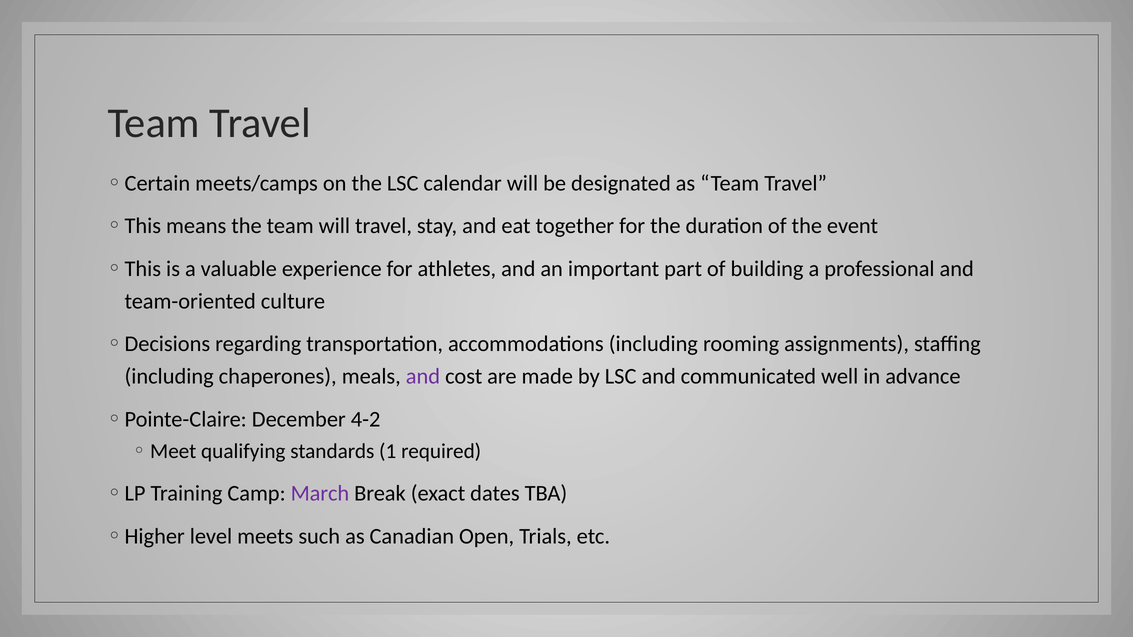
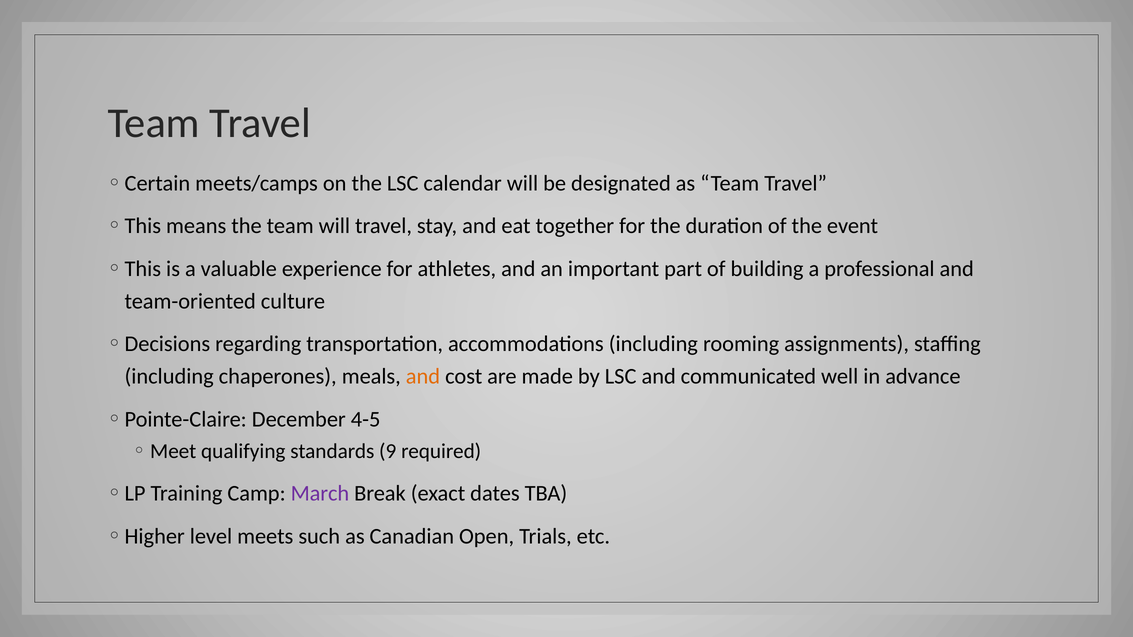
and at (423, 376) colour: purple -> orange
4-2: 4-2 -> 4-5
1: 1 -> 9
